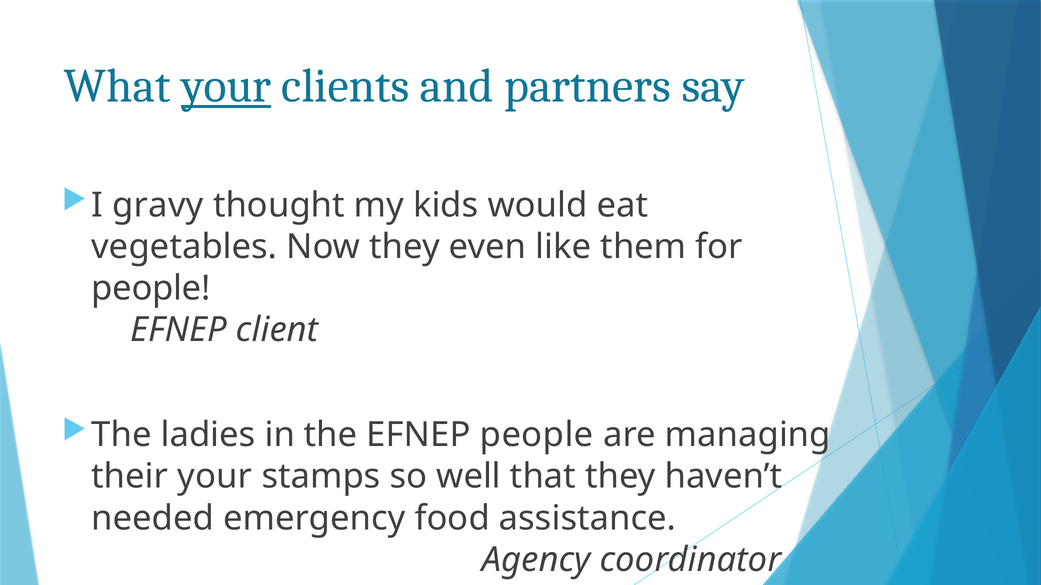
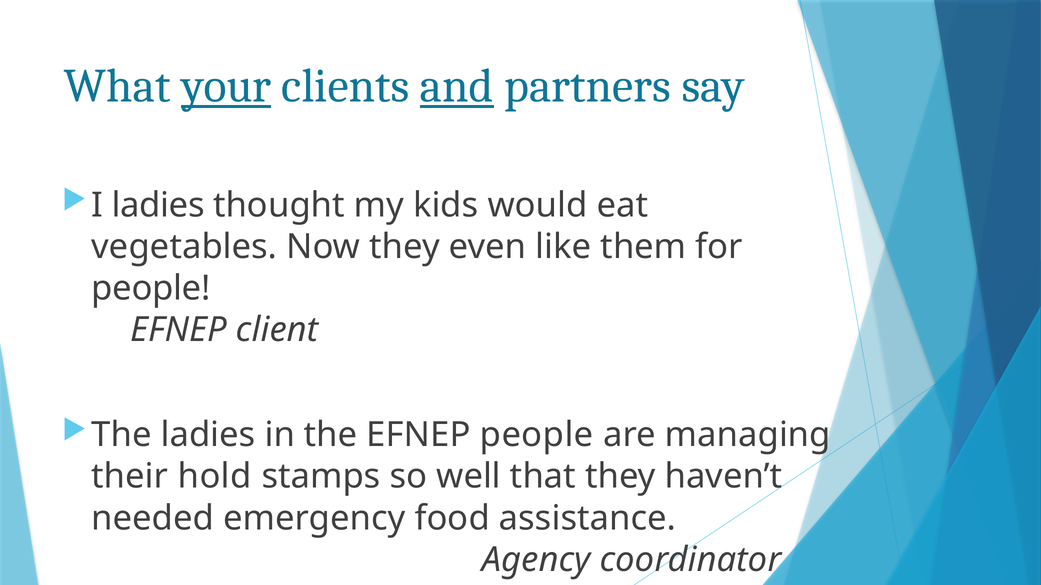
and underline: none -> present
I gravy: gravy -> ladies
their your: your -> hold
